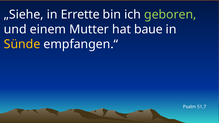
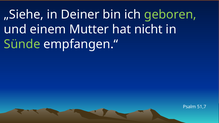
Errette: Errette -> Deiner
baue: baue -> nicht
Sünde colour: yellow -> light green
